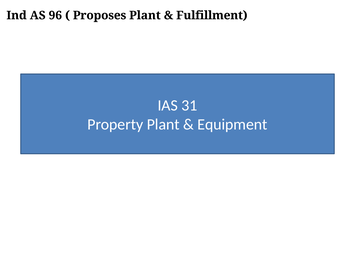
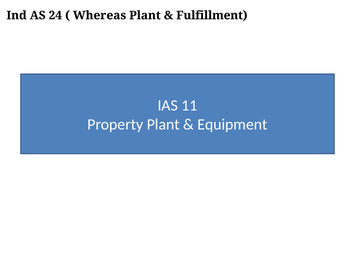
96: 96 -> 24
Proposes: Proposes -> Whereas
31: 31 -> 11
